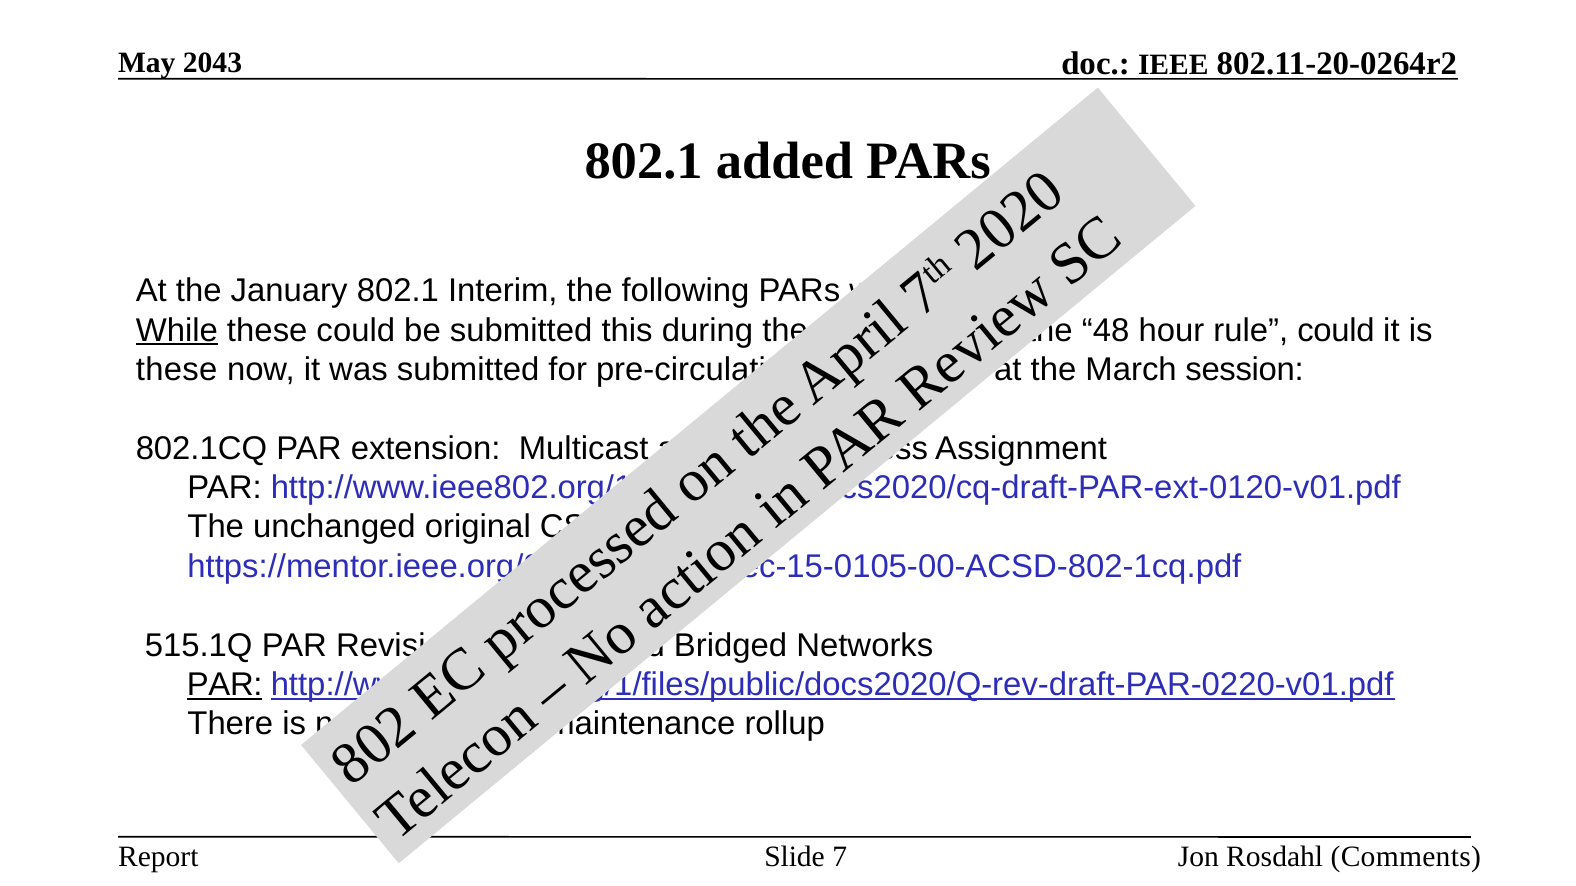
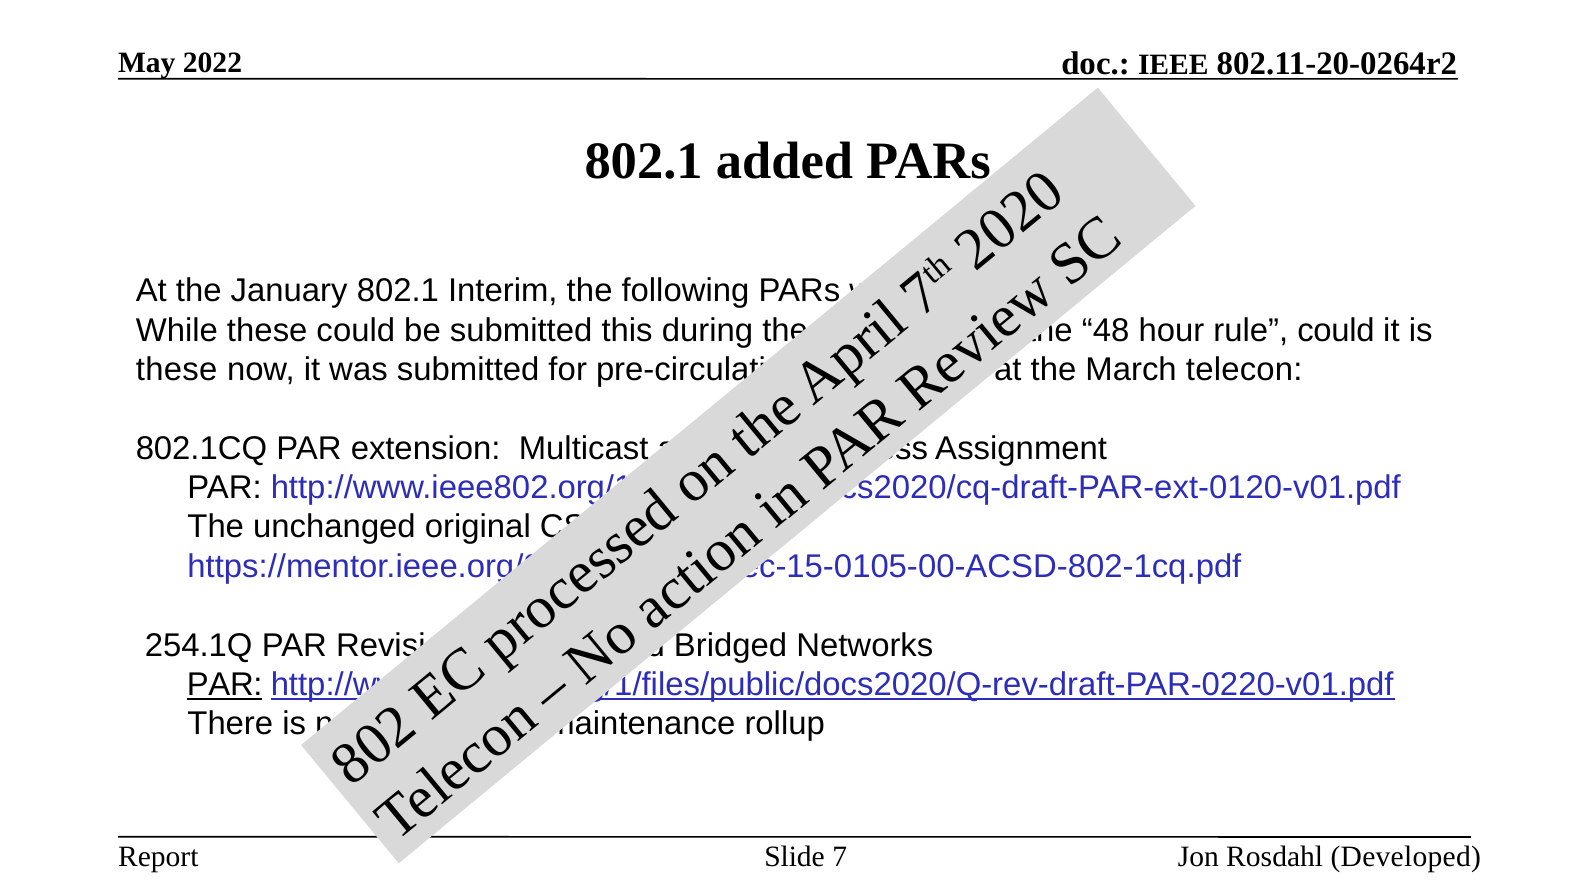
2043: 2043 -> 2022
While underline: present -> none
session: session -> telecon
515.1Q: 515.1Q -> 254.1Q
Rosdahl Comments: Comments -> Developed
